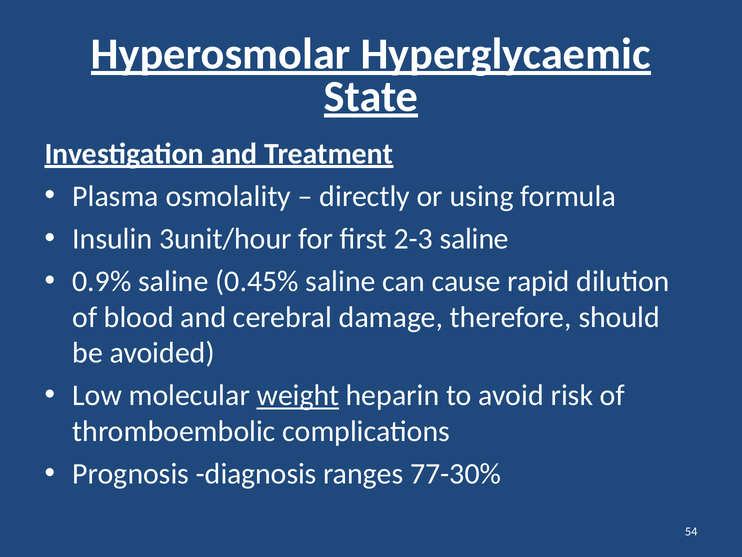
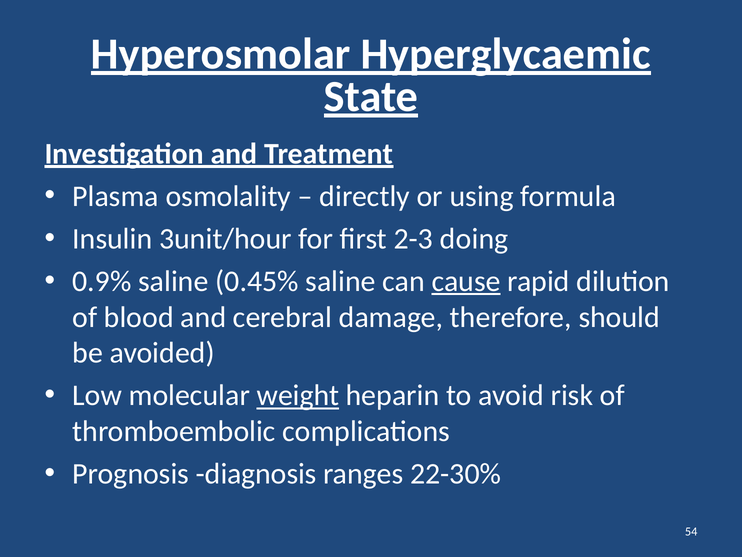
2-3 saline: saline -> doing
cause underline: none -> present
77-30%: 77-30% -> 22-30%
